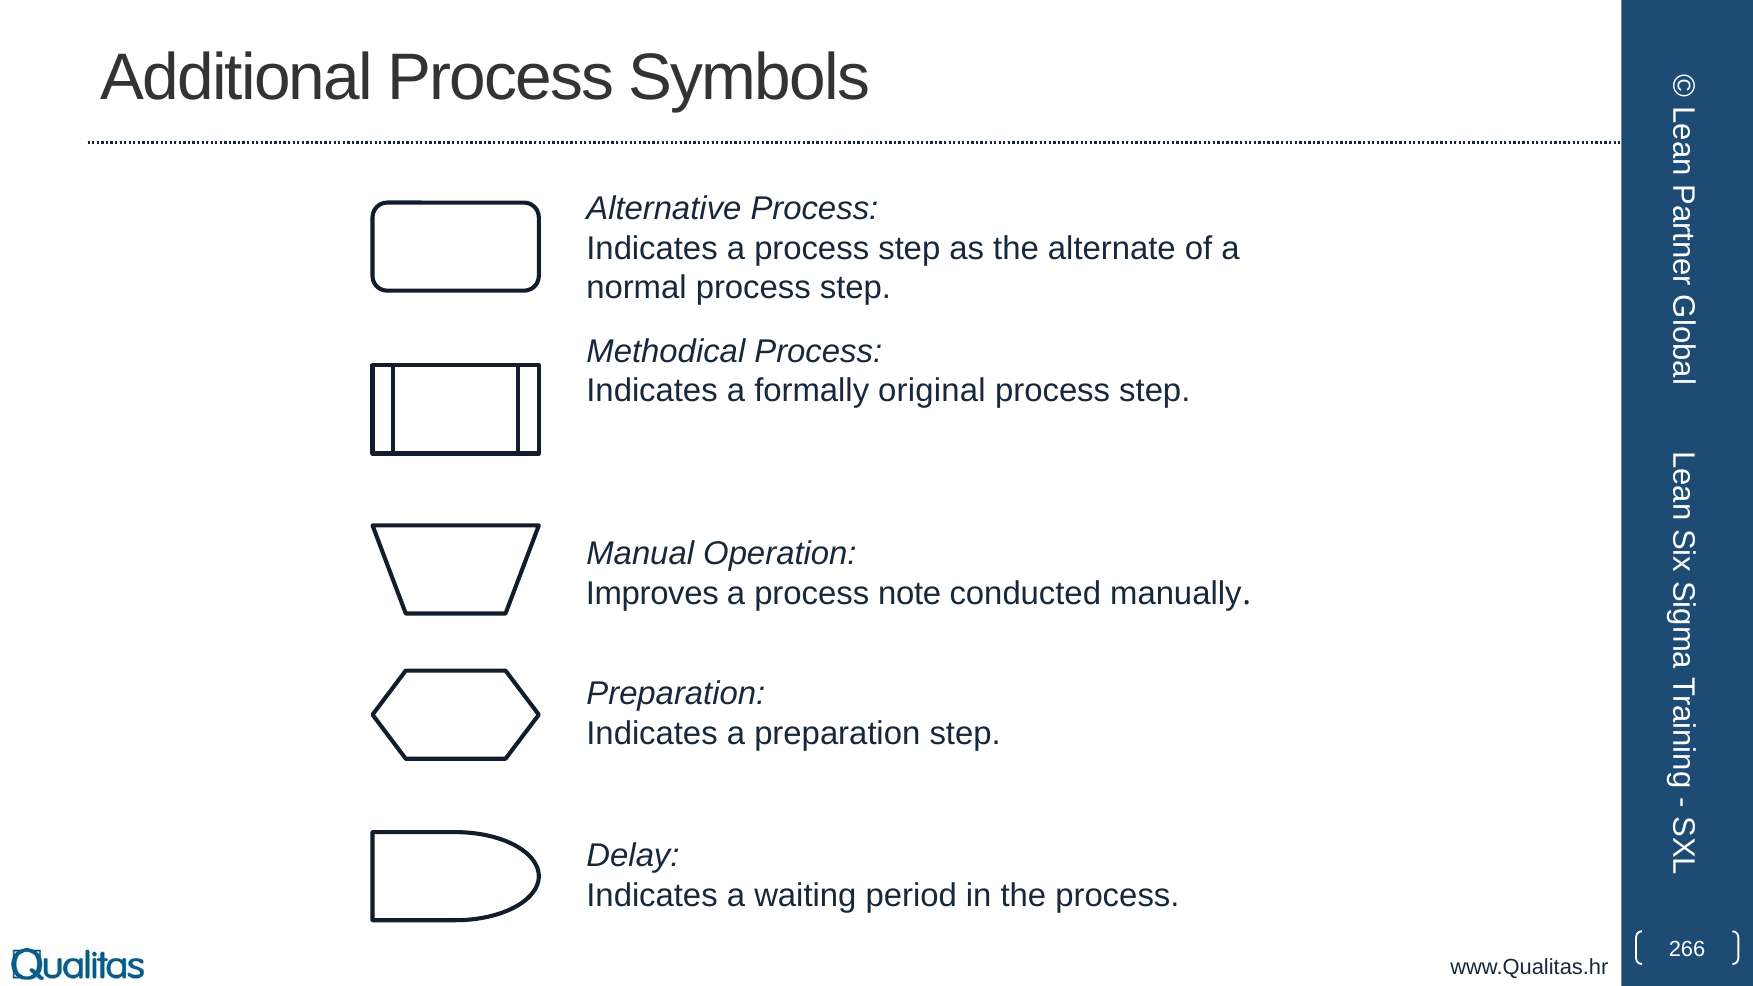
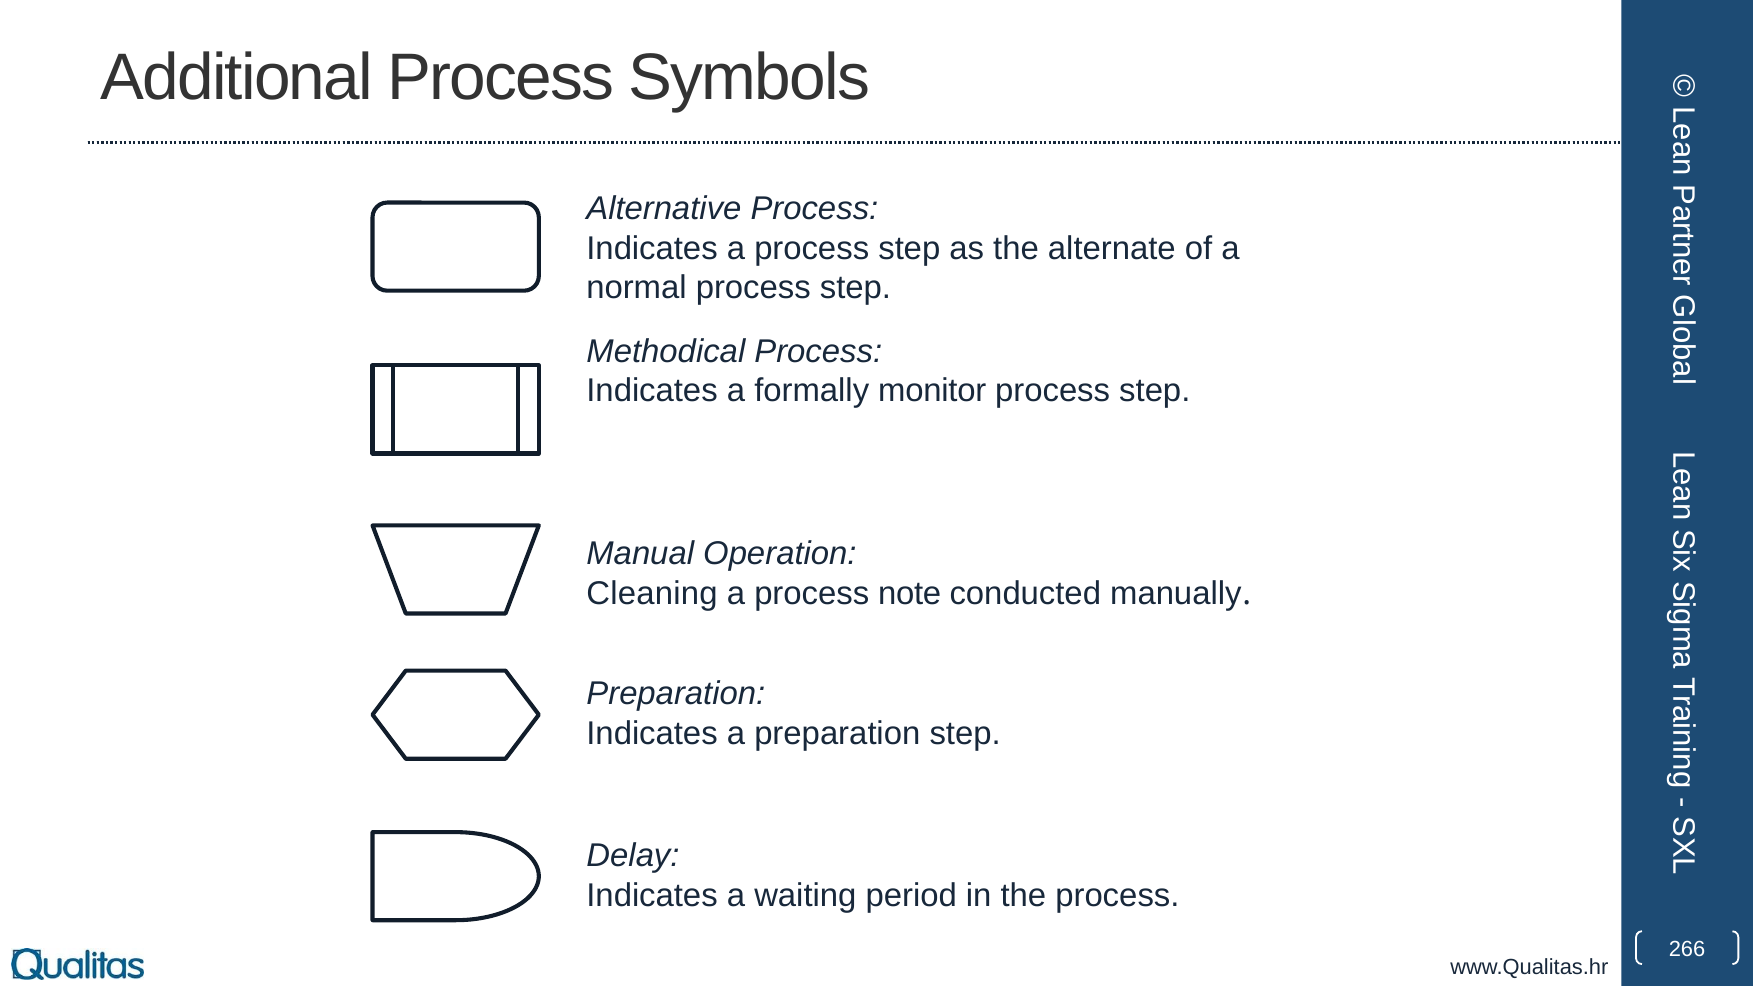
original: original -> monitor
Improves: Improves -> Cleaning
